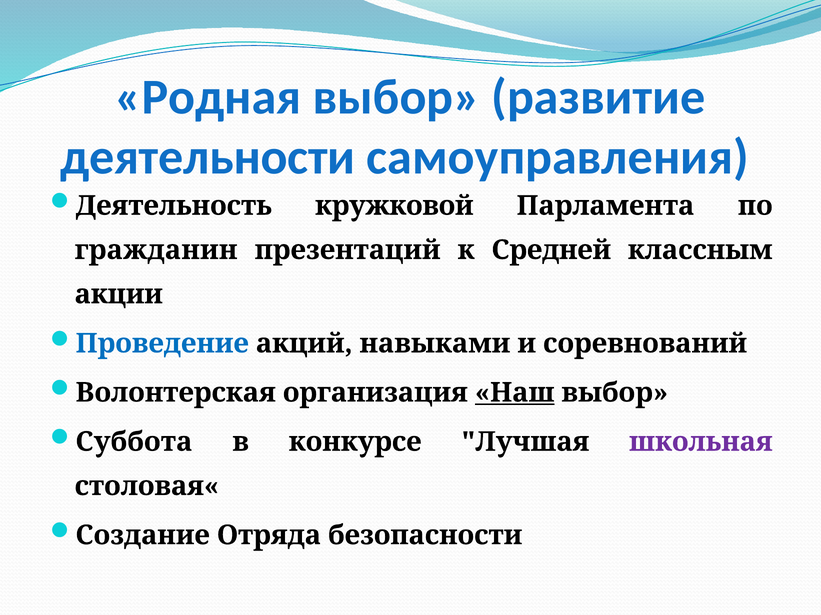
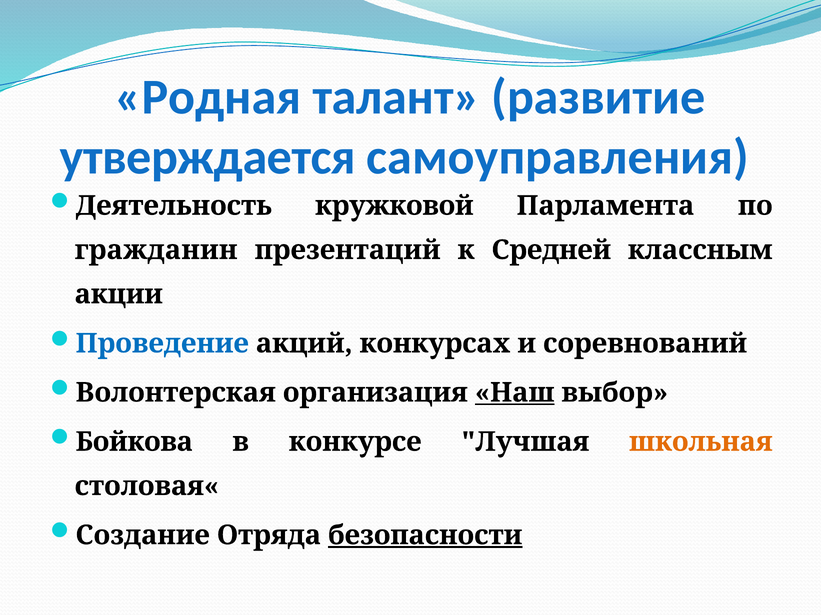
Родная выбор: выбор -> талант
деятельности: деятельности -> утверждается
навыками: навыками -> конкурсах
Суббота: Суббота -> Бойкова
школьная colour: purple -> orange
безопасности underline: none -> present
